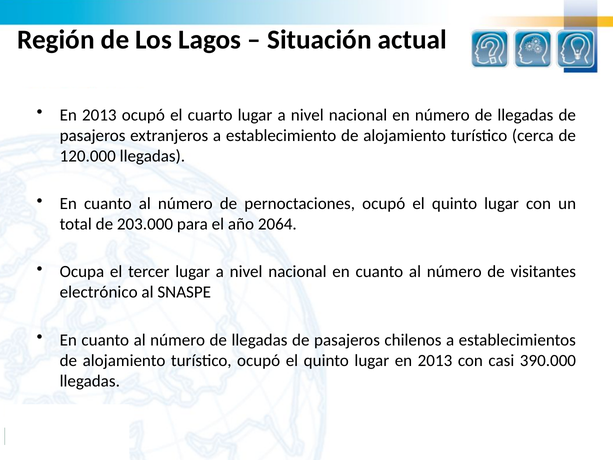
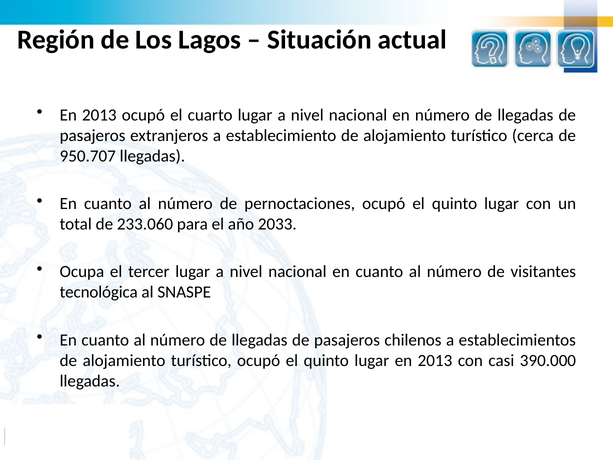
120.000: 120.000 -> 950.707
203.000: 203.000 -> 233.060
2064: 2064 -> 2033
electrónico: electrónico -> tecnológica
